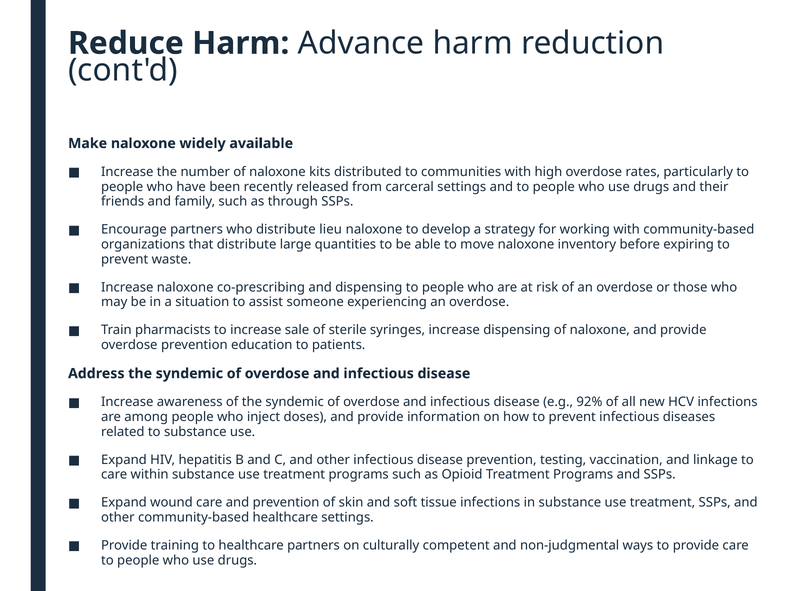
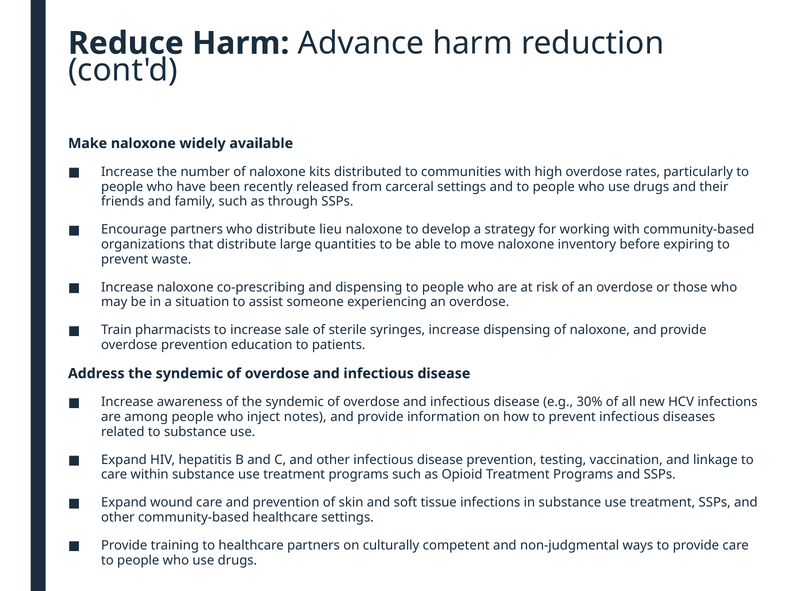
92%: 92% -> 30%
doses: doses -> notes
